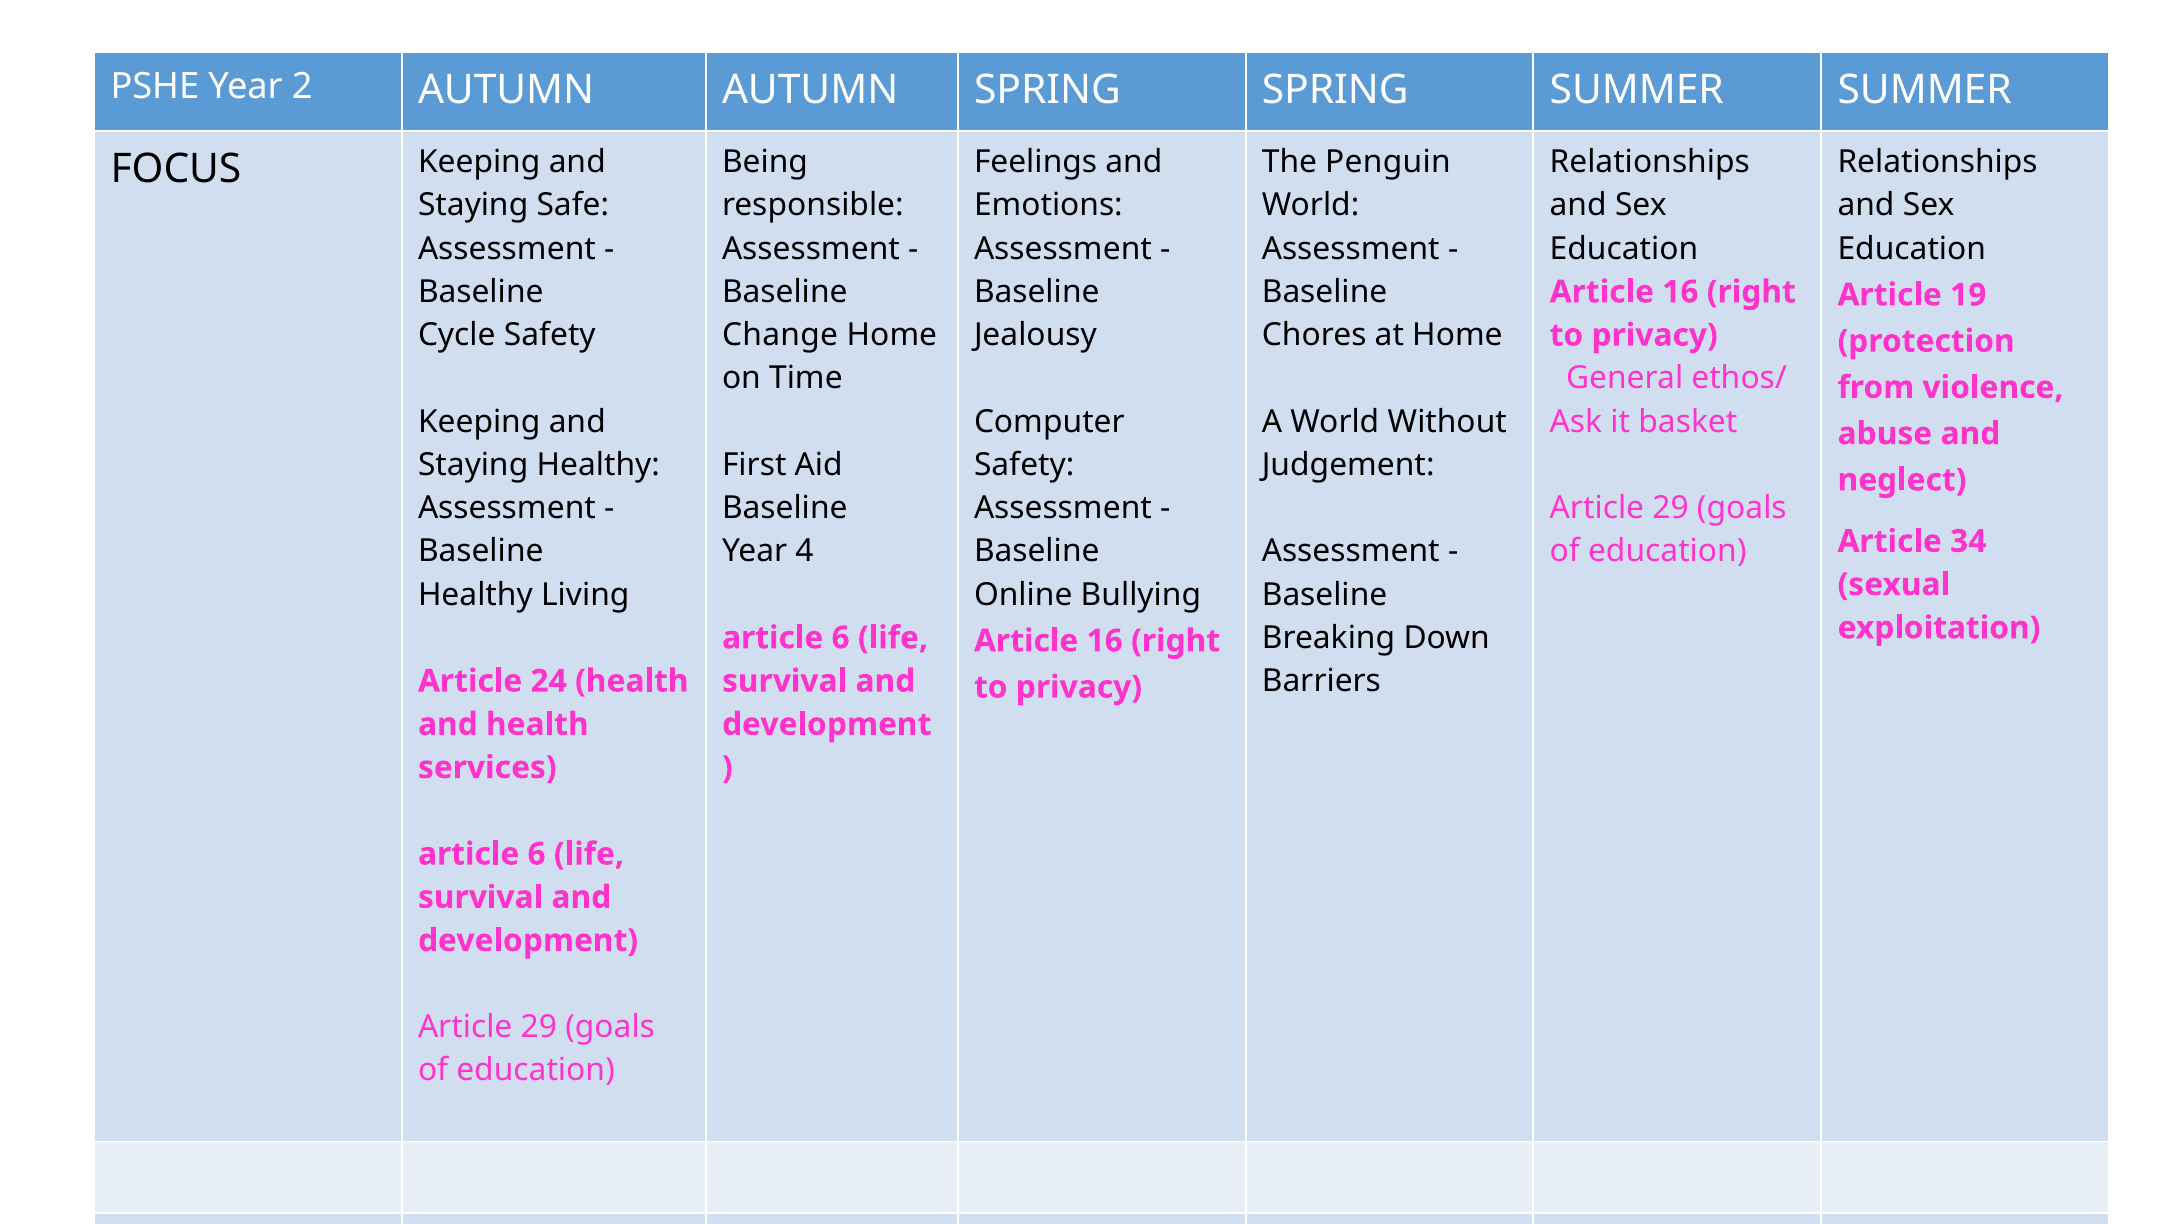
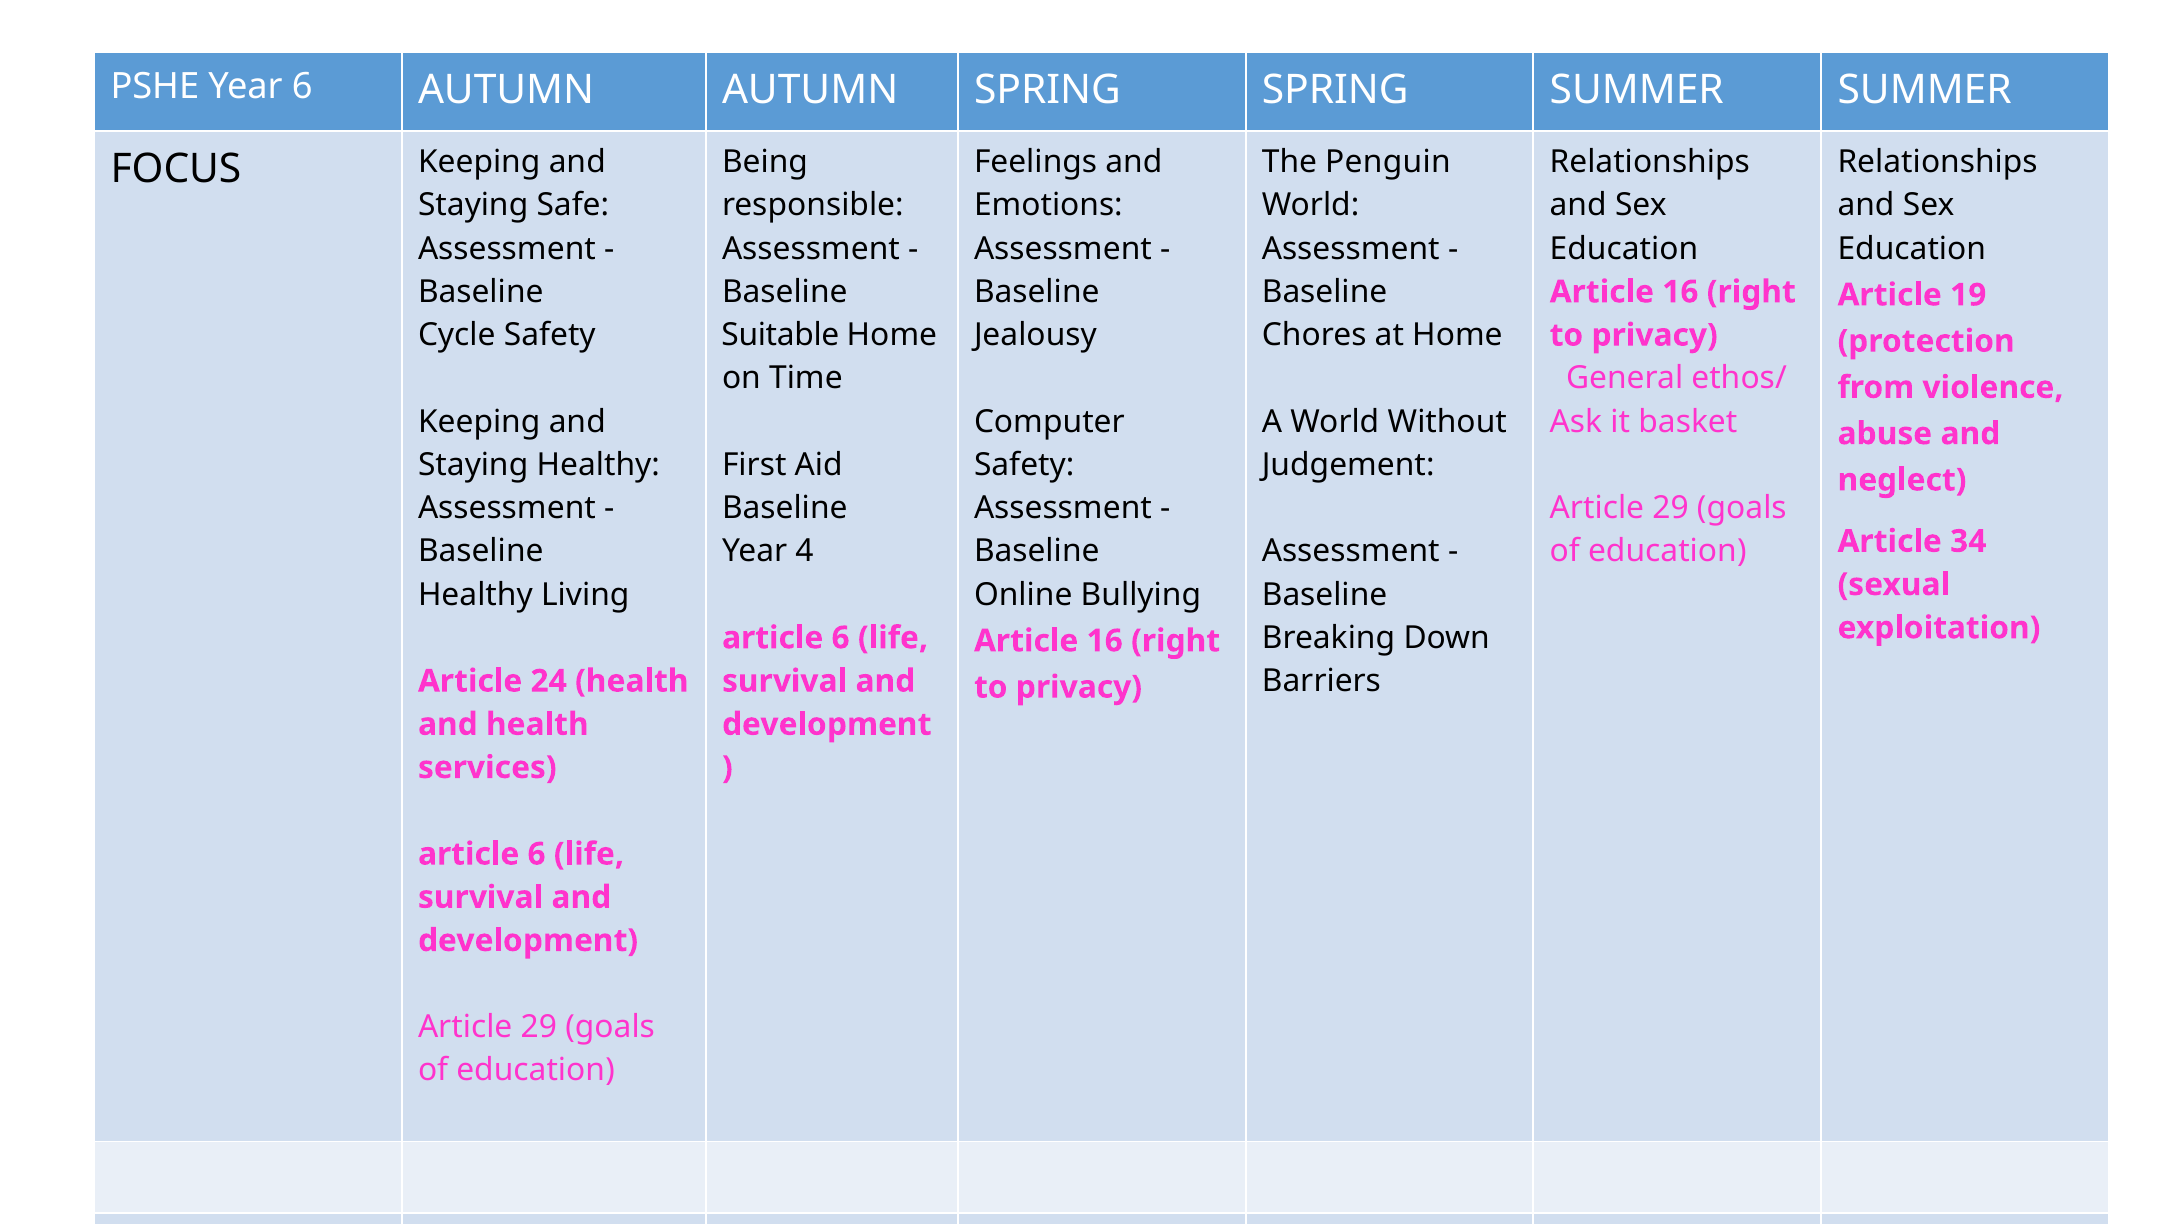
Year 2: 2 -> 6
Change: Change -> Suitable
